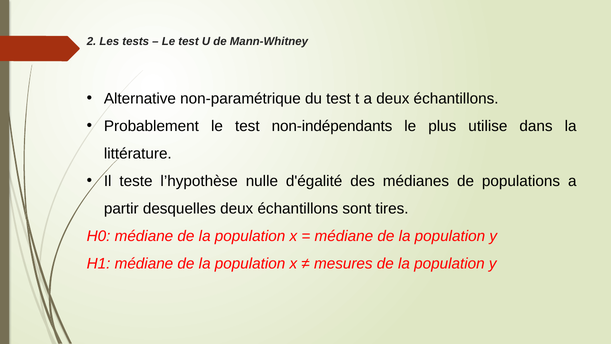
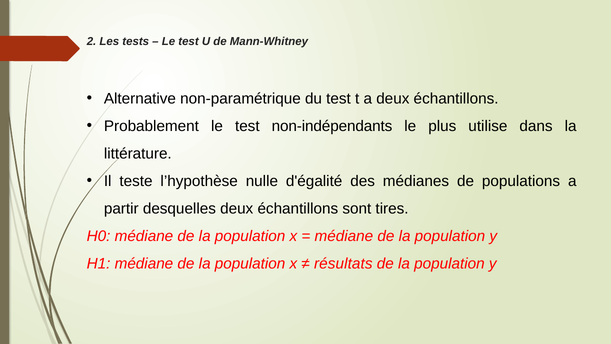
mesures: mesures -> résultats
